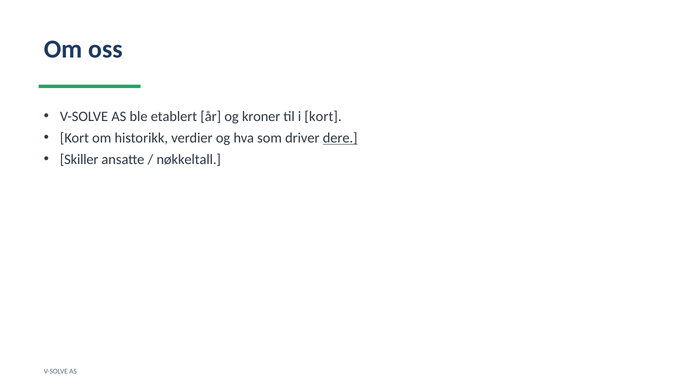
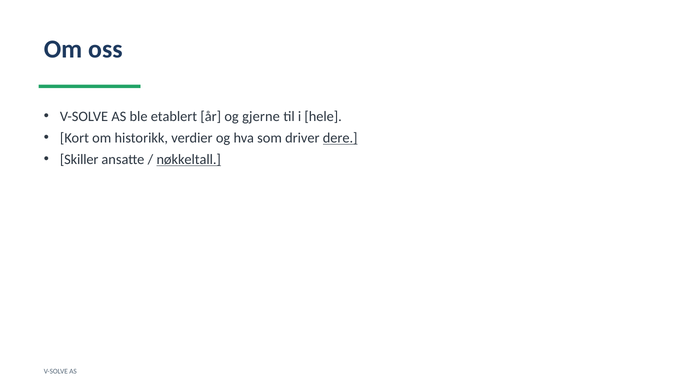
kroner: kroner -> gjerne
i kort: kort -> hele
nøkkeltall underline: none -> present
